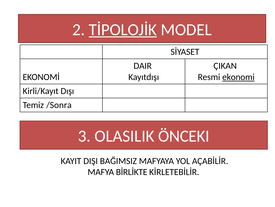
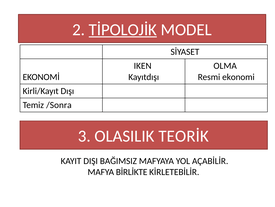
DAIR: DAIR -> IKEN
ÇIKAN: ÇIKAN -> OLMA
ekonomi underline: present -> none
ÖNCEKI: ÖNCEKI -> TEORİK
